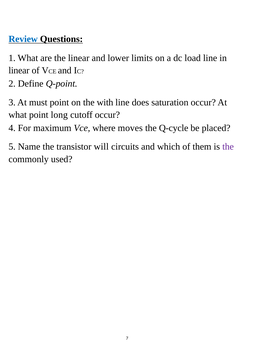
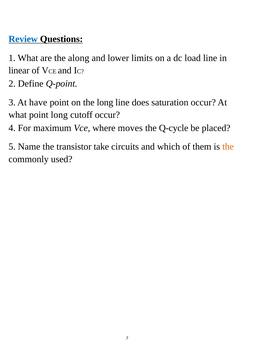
the linear: linear -> along
must: must -> have
the with: with -> long
will: will -> take
the at (228, 146) colour: purple -> orange
